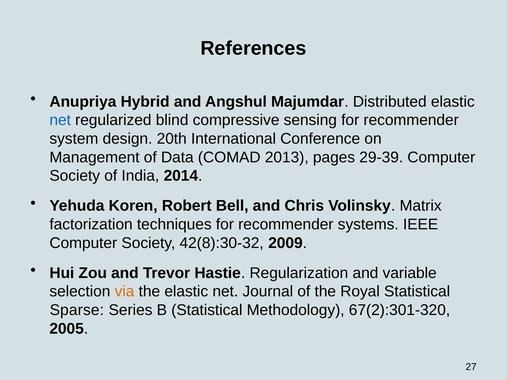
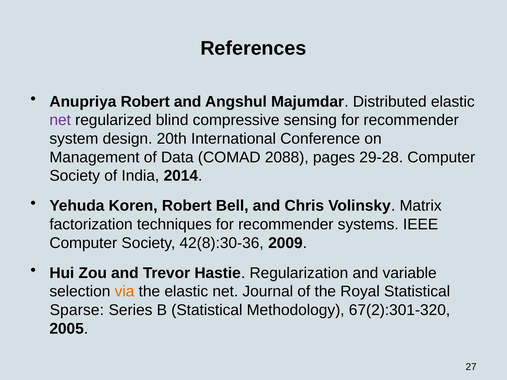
Anupriya Hybrid: Hybrid -> Robert
net at (60, 120) colour: blue -> purple
2013: 2013 -> 2088
29-39: 29-39 -> 29-28
42(8):30-32: 42(8):30-32 -> 42(8):30-36
